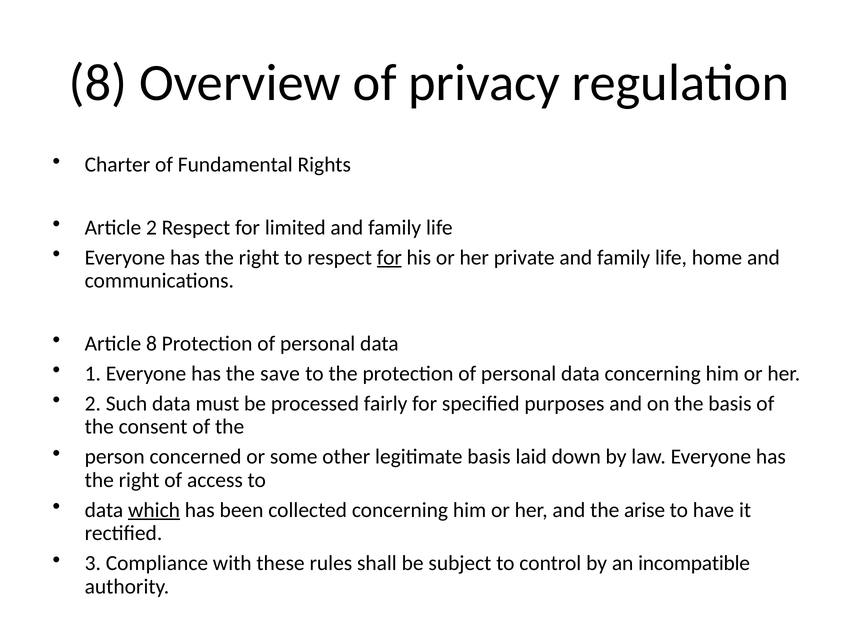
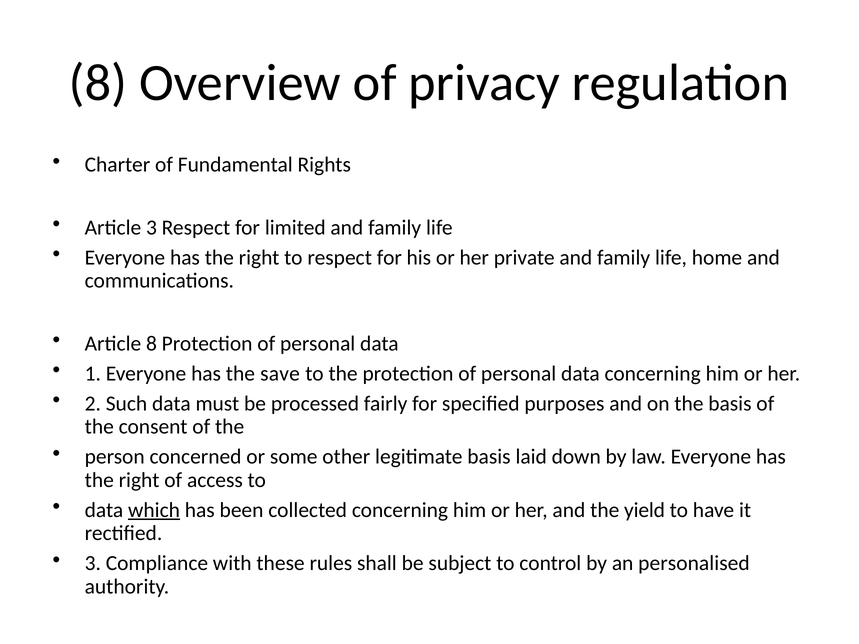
Article 2: 2 -> 3
for at (389, 258) underline: present -> none
arise: arise -> yield
incompatible: incompatible -> personalised
